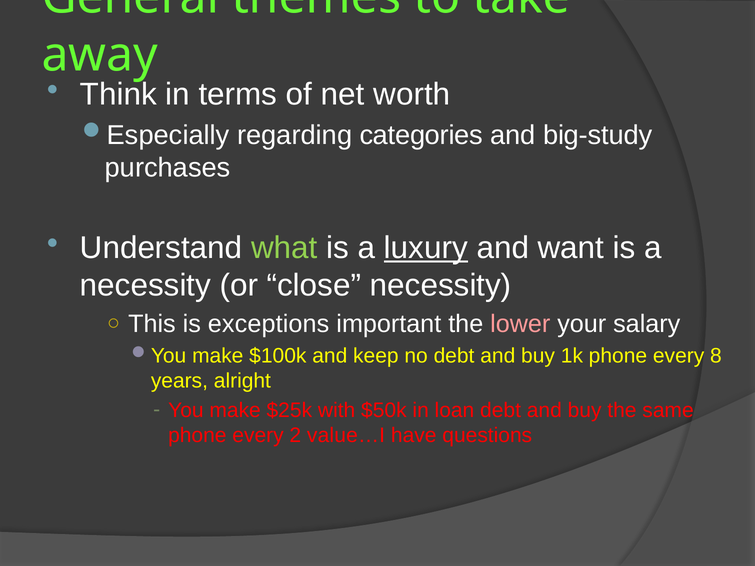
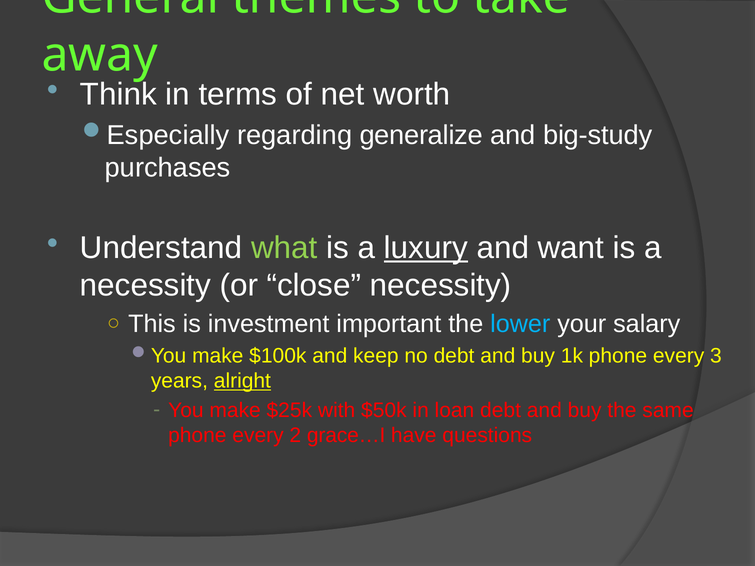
categories: categories -> generalize
exceptions: exceptions -> investment
lower colour: pink -> light blue
8: 8 -> 3
alright underline: none -> present
value…I: value…I -> grace…I
